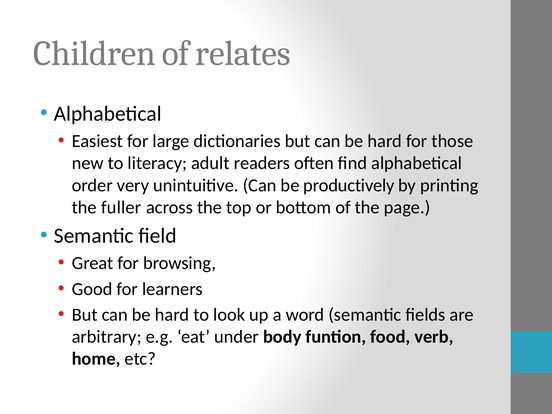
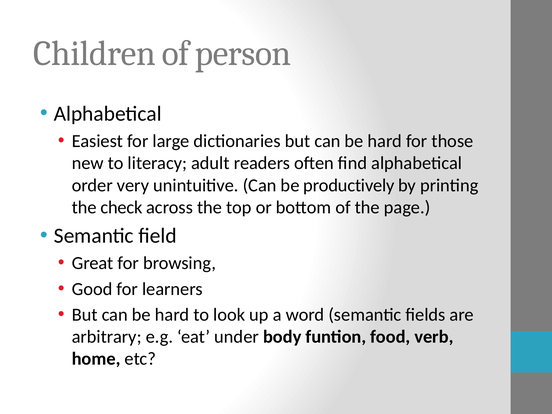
relates: relates -> person
fuller: fuller -> check
